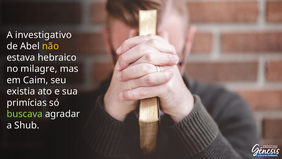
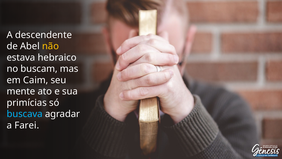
investigativo: investigativo -> descendente
milagre: milagre -> buscam
existia: existia -> mente
buscava colour: light green -> light blue
Shub: Shub -> Farei
